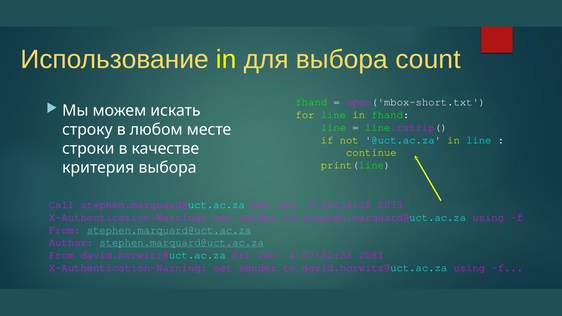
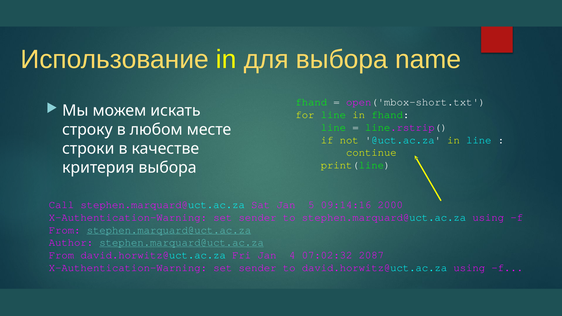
count: count -> name
2073: 2073 -> 2000
2081: 2081 -> 2087
